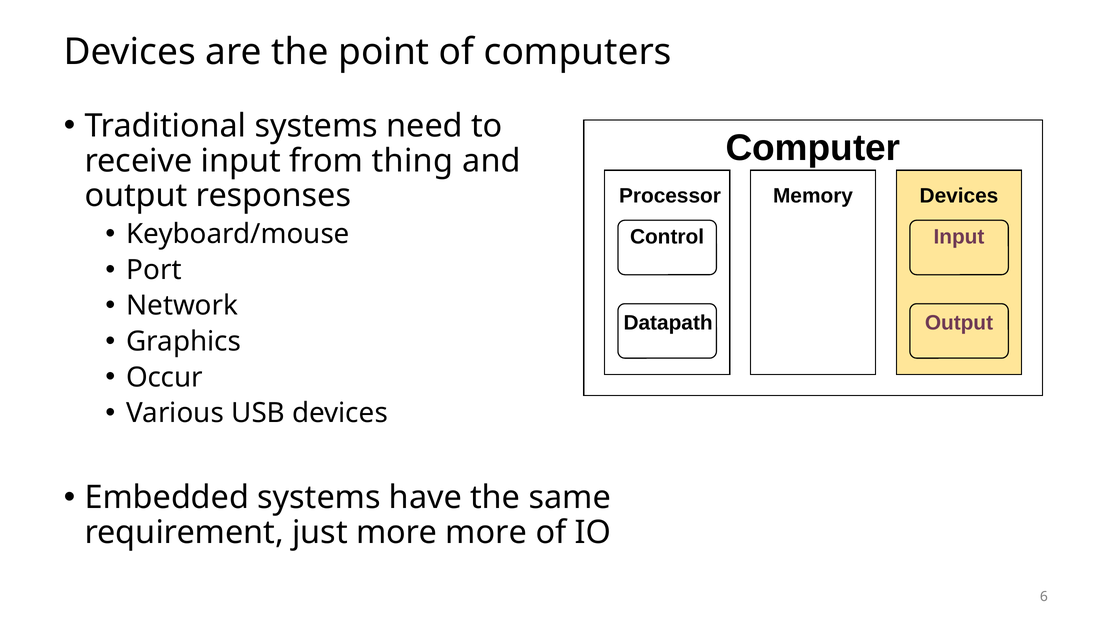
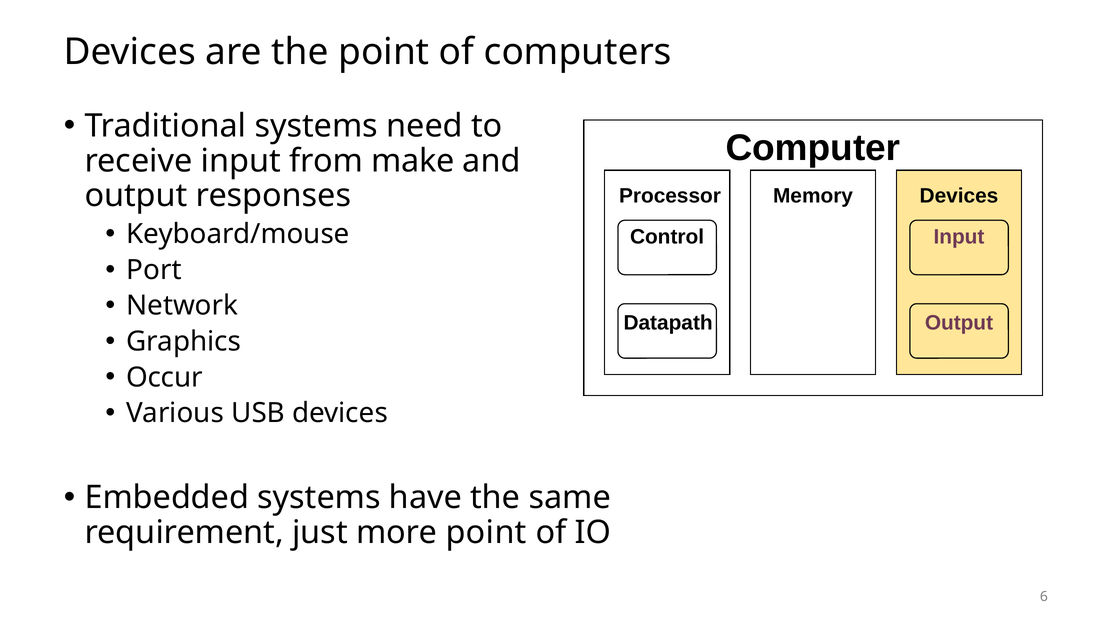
thing: thing -> make
more more: more -> point
